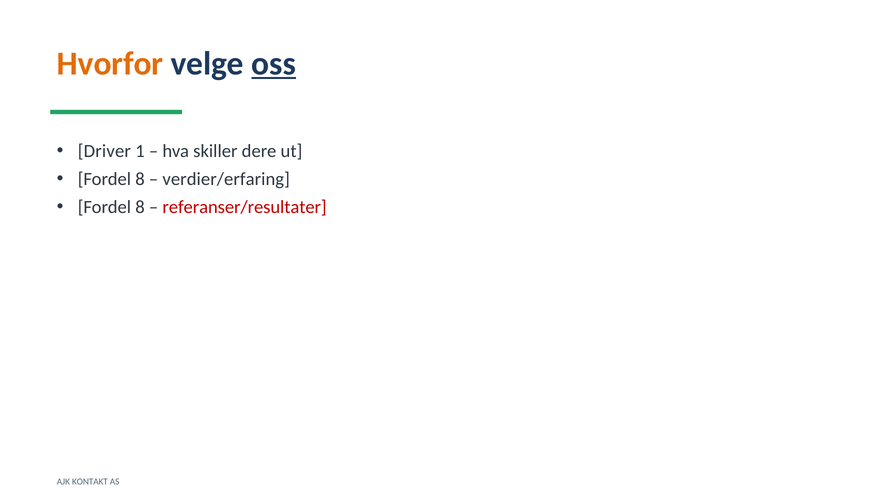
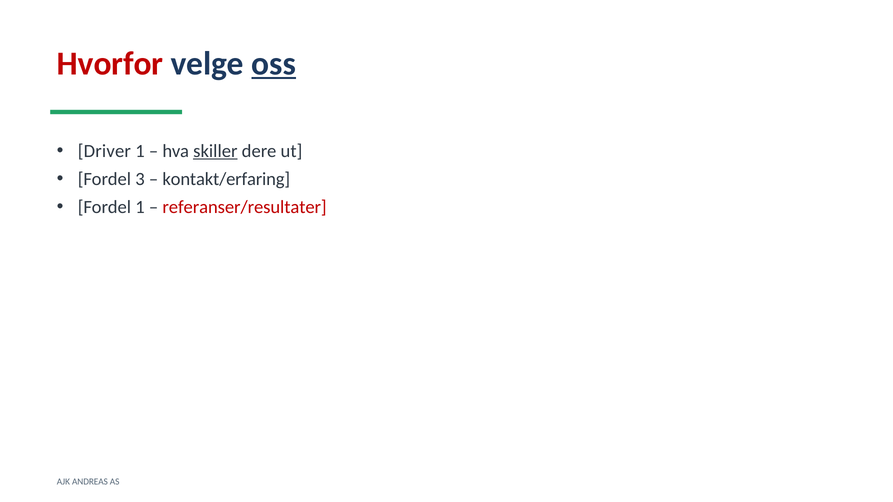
Hvorfor colour: orange -> red
skiller underline: none -> present
8 at (140, 179): 8 -> 3
verdier/erfaring: verdier/erfaring -> kontakt/erfaring
8 at (140, 207): 8 -> 1
KONTAKT: KONTAKT -> ANDREAS
